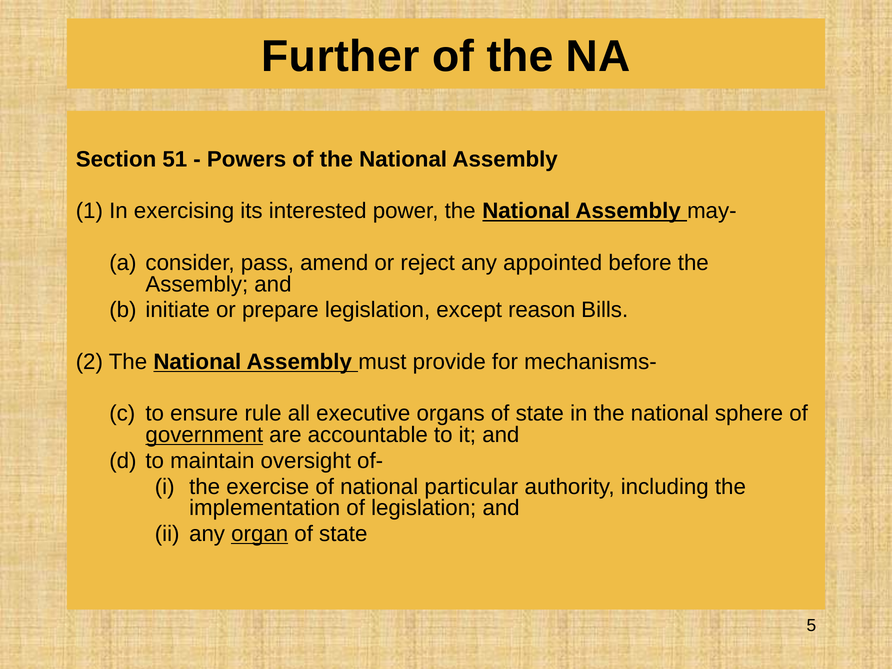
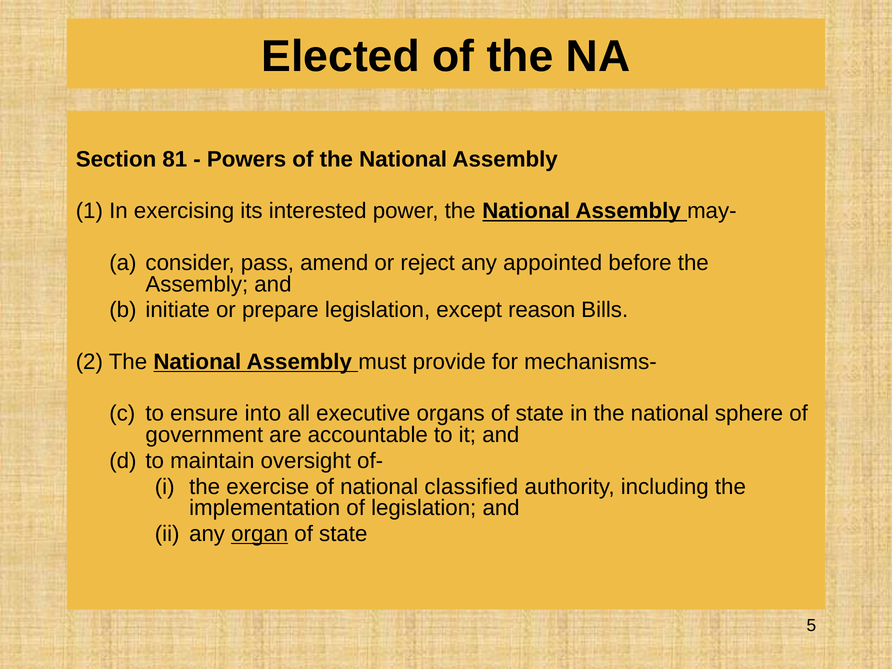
Further: Further -> Elected
51: 51 -> 81
rule: rule -> into
government underline: present -> none
particular: particular -> classified
